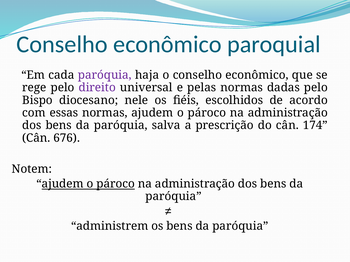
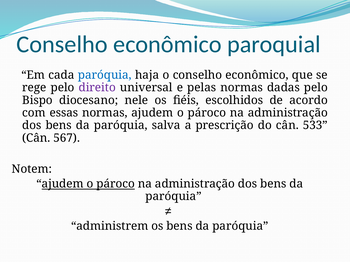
paróquia at (105, 75) colour: purple -> blue
174: 174 -> 533
676: 676 -> 567
